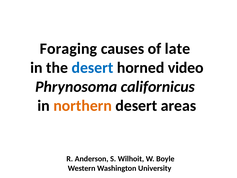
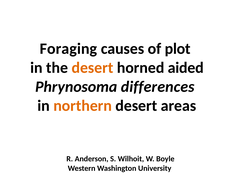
late: late -> plot
desert at (92, 68) colour: blue -> orange
video: video -> aided
californicus: californicus -> differences
